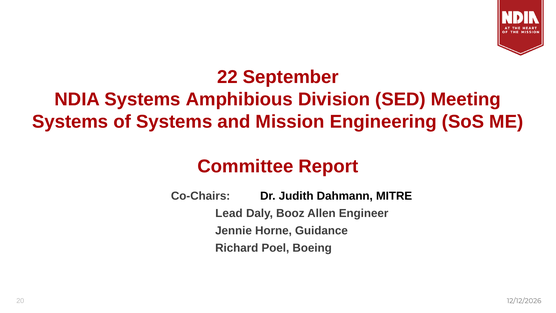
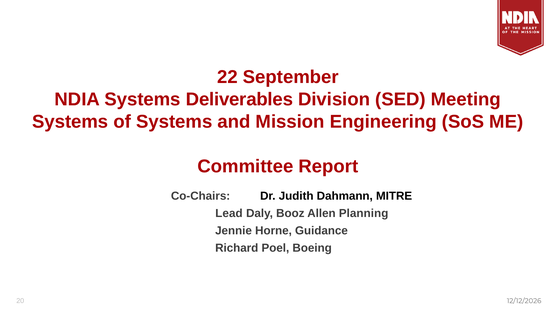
Amphibious: Amphibious -> Deliverables
Engineer: Engineer -> Planning
